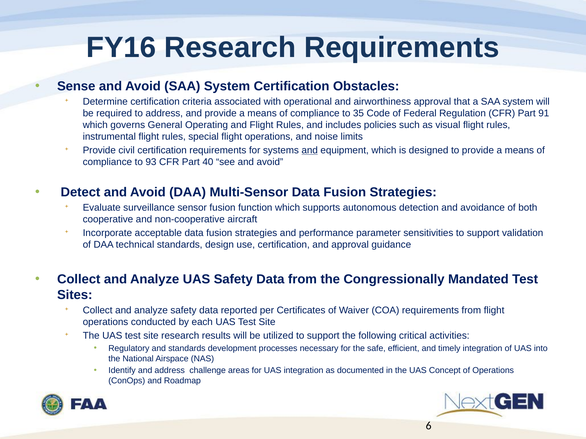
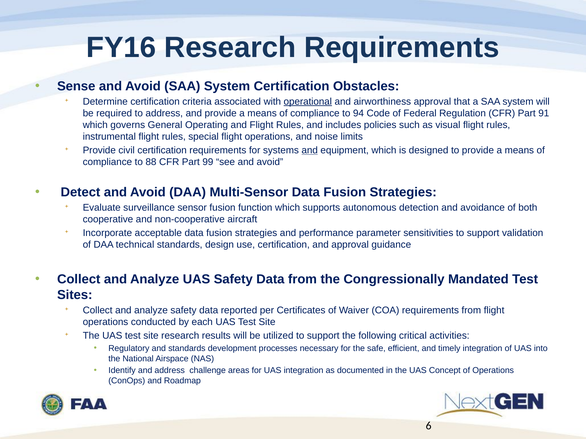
operational underline: none -> present
35: 35 -> 94
93: 93 -> 88
40: 40 -> 99
